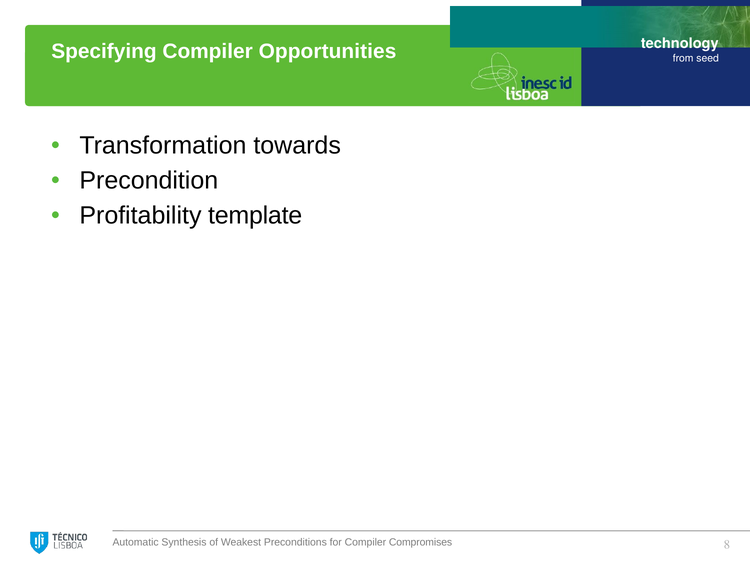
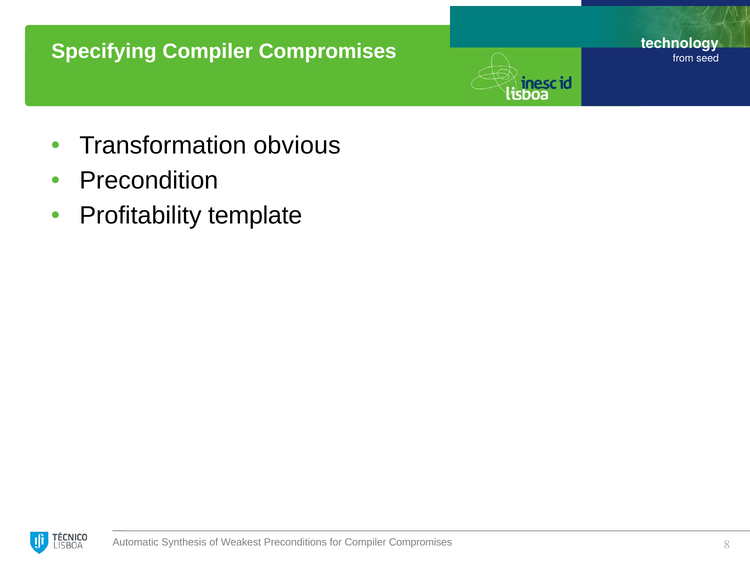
Specifying Compiler Opportunities: Opportunities -> Compromises
towards: towards -> obvious
